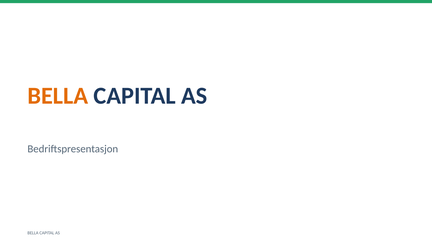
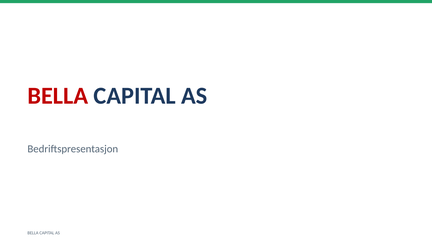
BELLA at (58, 96) colour: orange -> red
